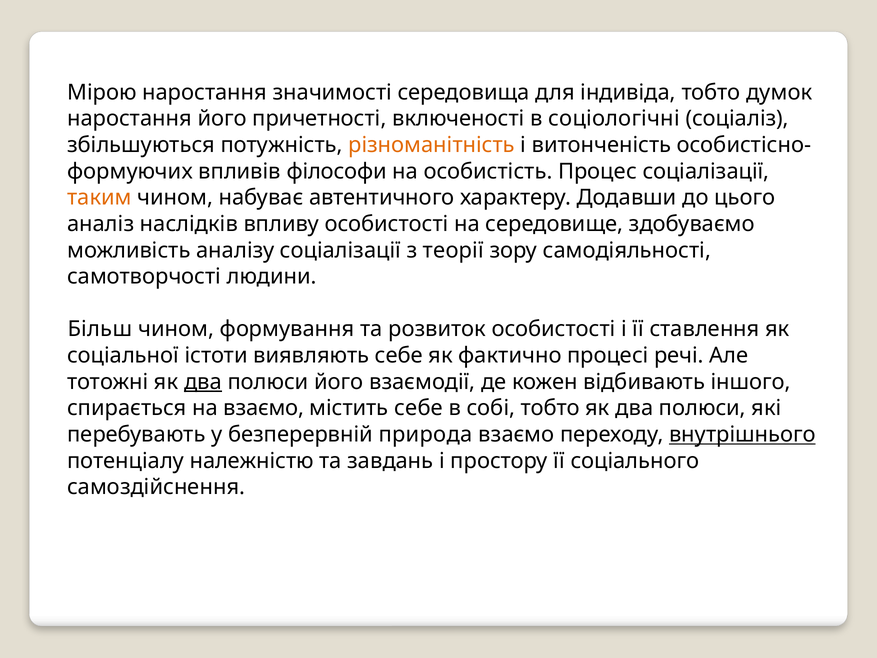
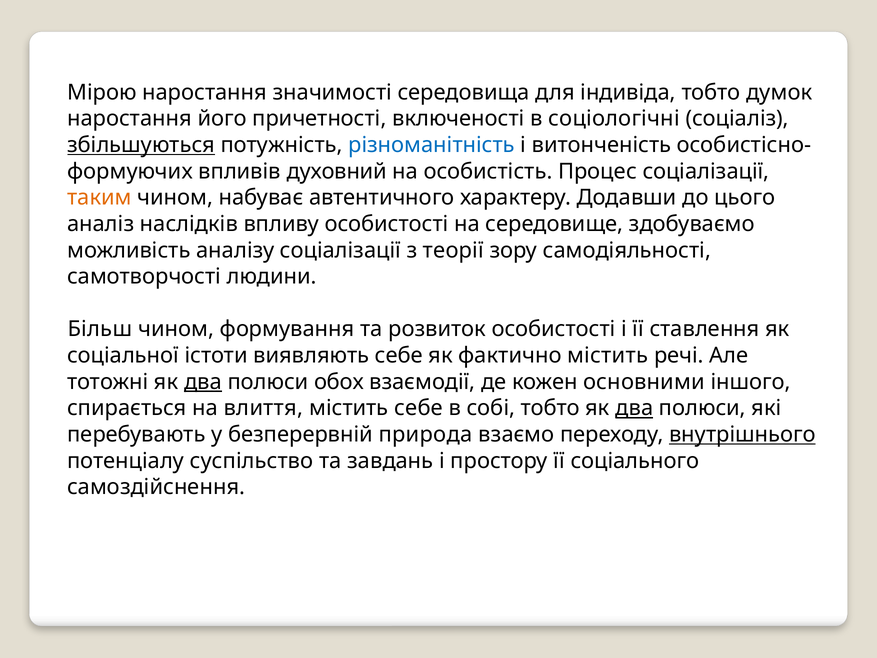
збільшуються underline: none -> present
різноманітність colour: orange -> blue
філософи: філософи -> духовний
фактично процесі: процесі -> містить
полюси його: його -> обох
відбивають: відбивають -> основними
на взаємо: взаємо -> влиття
два at (634, 408) underline: none -> present
належністю: належністю -> суспільство
